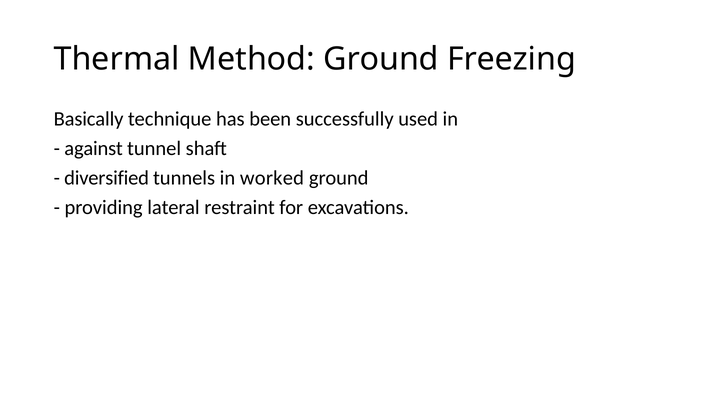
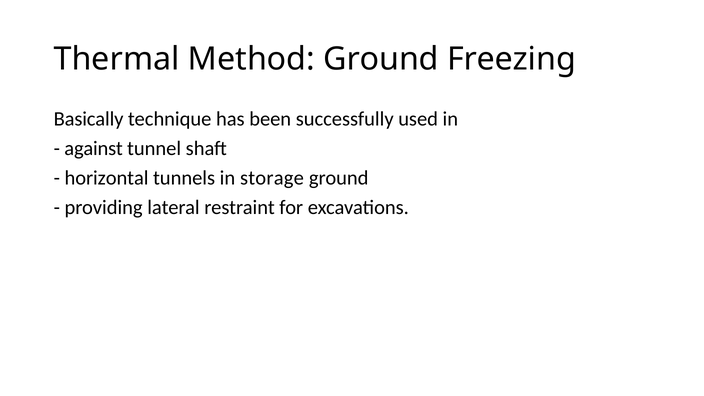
diversified: diversified -> horizontal
worked: worked -> storage
